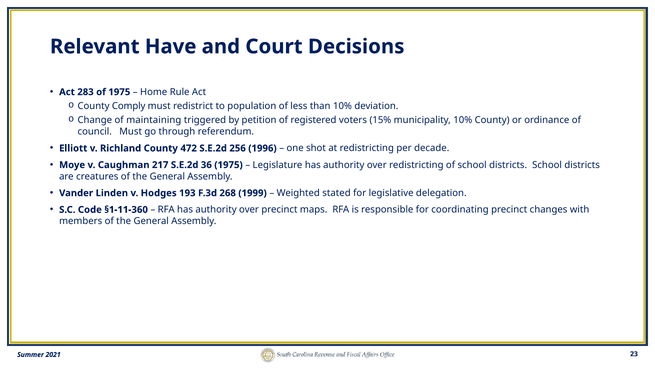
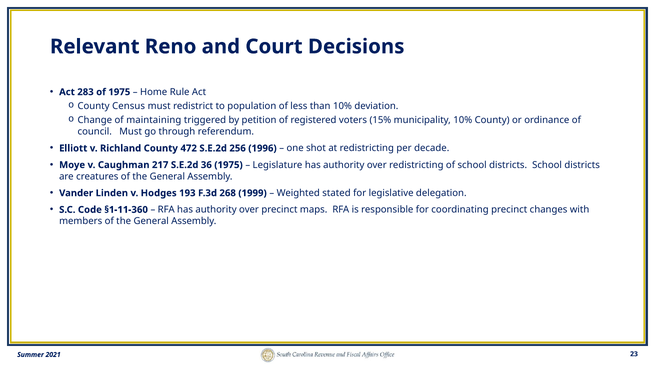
Have: Have -> Reno
Comply: Comply -> Census
